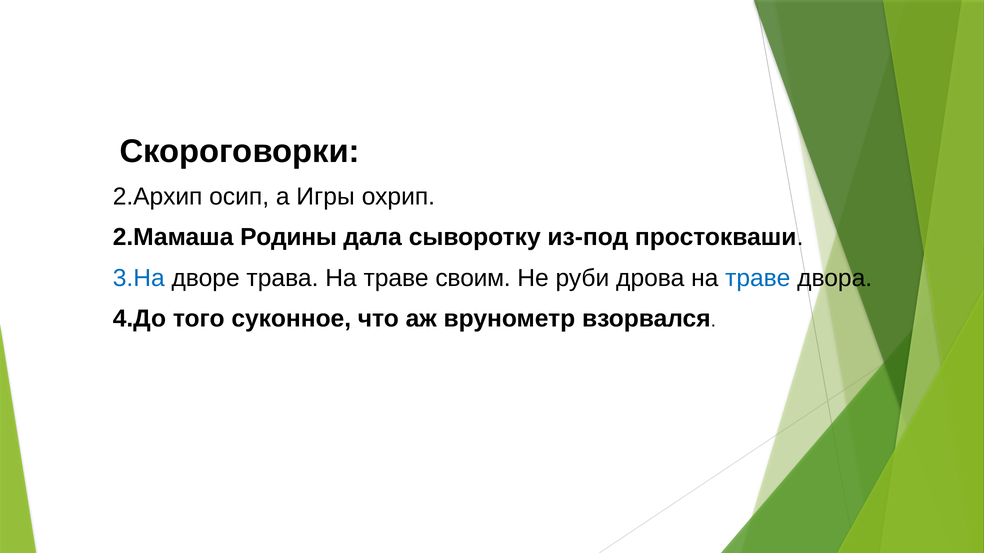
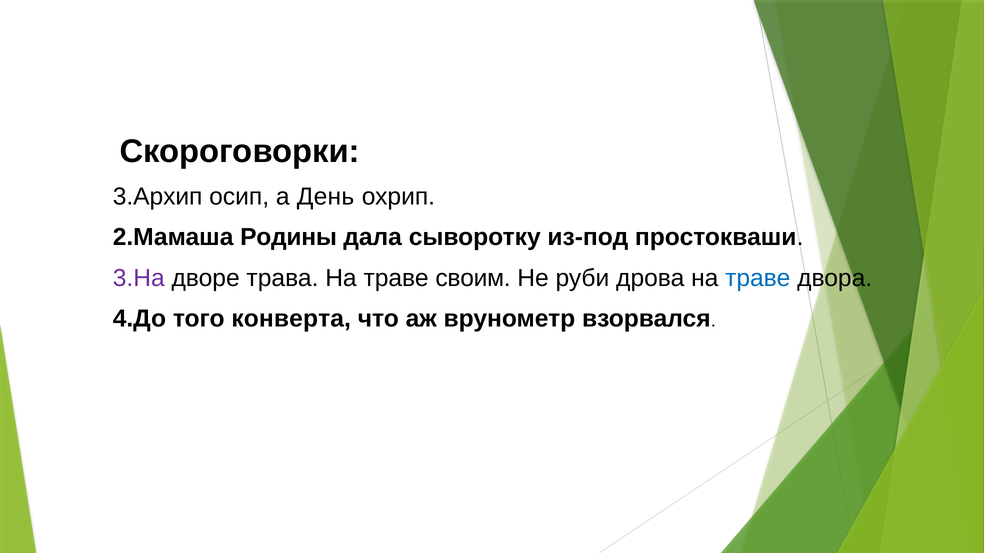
2.Архип: 2.Архип -> 3.Архип
Игры: Игры -> День
3.На colour: blue -> purple
суконное: суконное -> конверта
